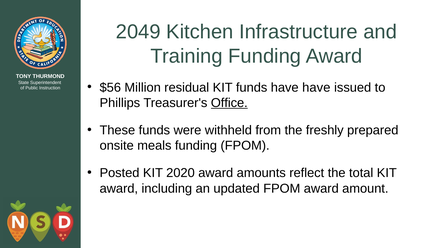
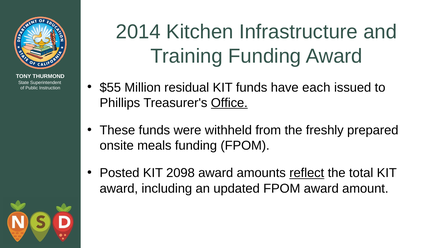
2049: 2049 -> 2014
$56: $56 -> $55
have have: have -> each
2020: 2020 -> 2098
reflect underline: none -> present
